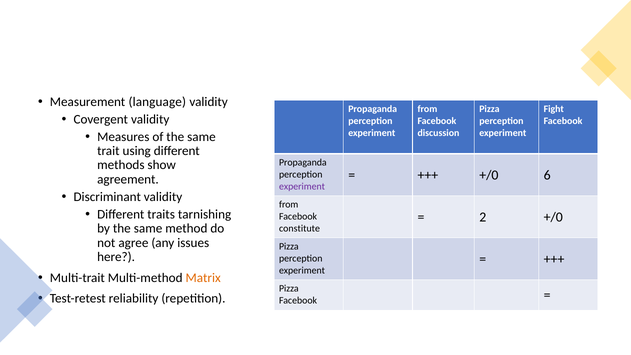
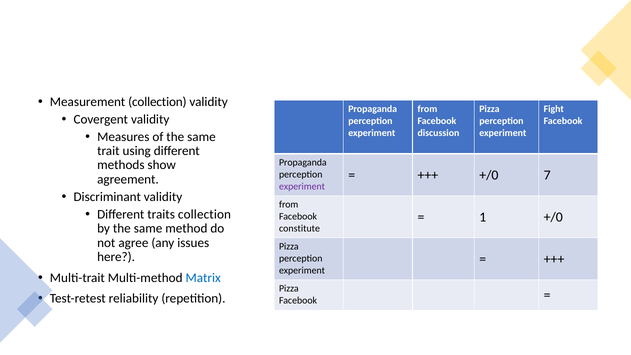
Measurement language: language -> collection
6: 6 -> 7
traits tarnishing: tarnishing -> collection
2: 2 -> 1
Matrix colour: orange -> blue
